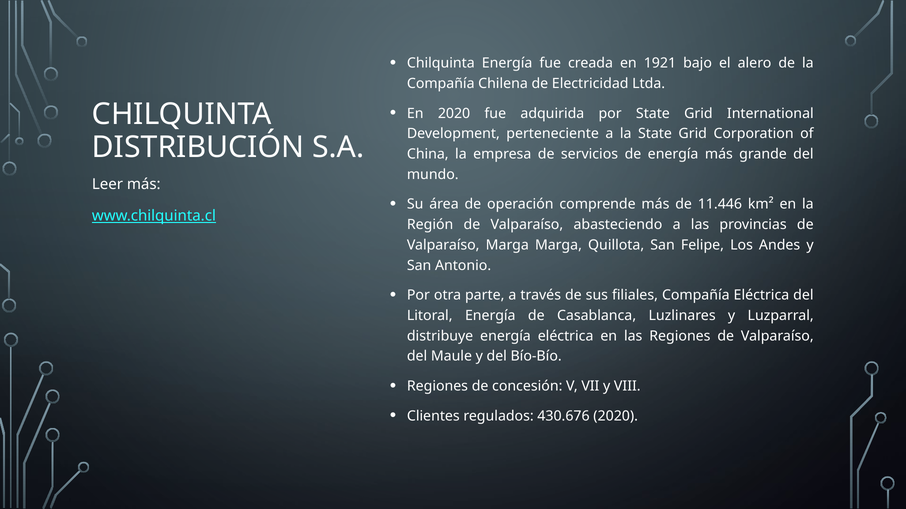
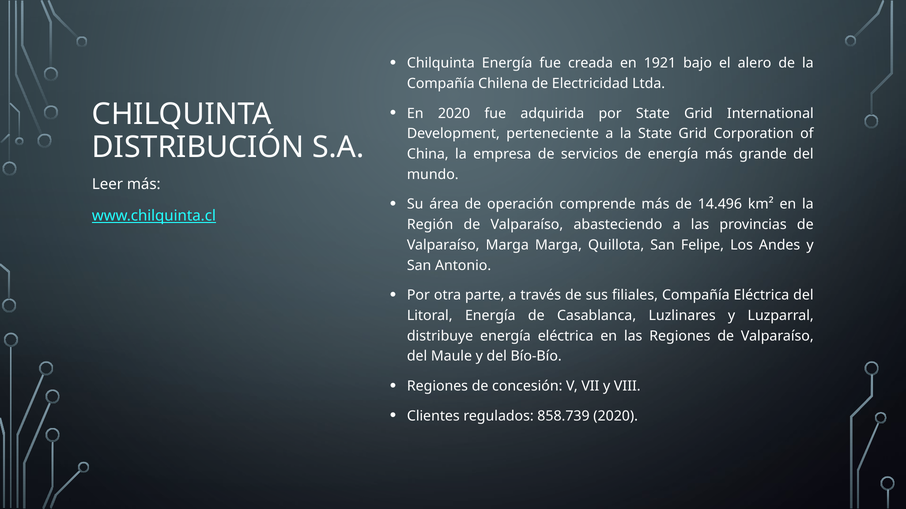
11.446: 11.446 -> 14.496
430.676: 430.676 -> 858.739
